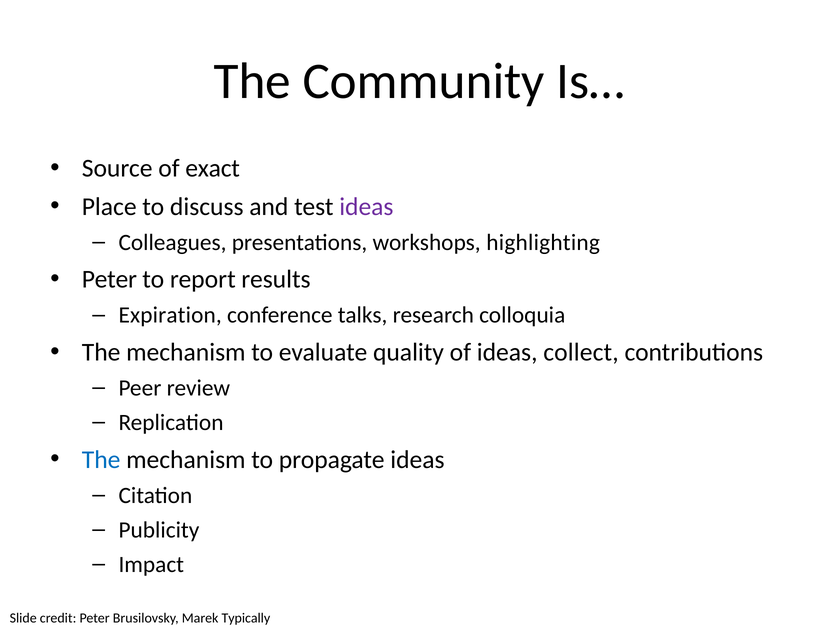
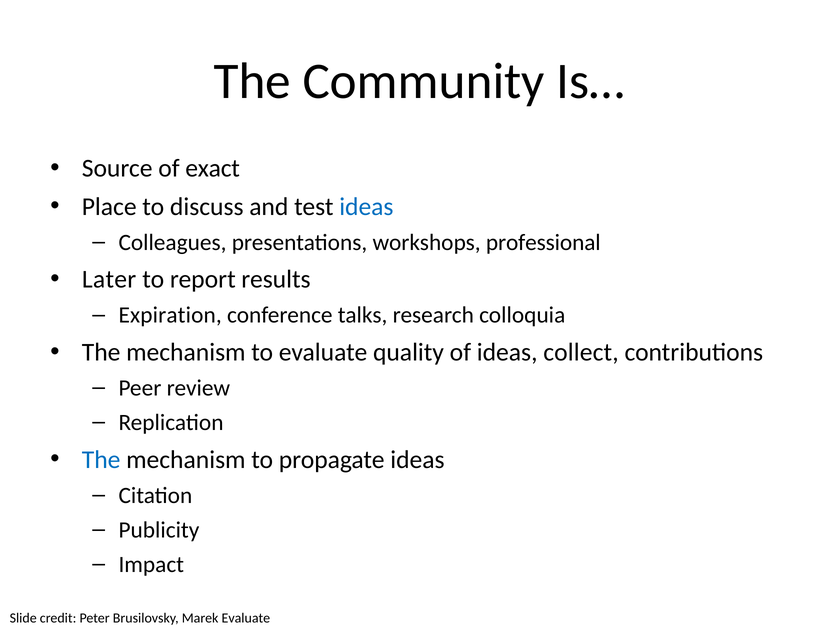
ideas at (366, 206) colour: purple -> blue
highlighting: highlighting -> professional
Peter at (109, 279): Peter -> Later
Marek Typically: Typically -> Evaluate
